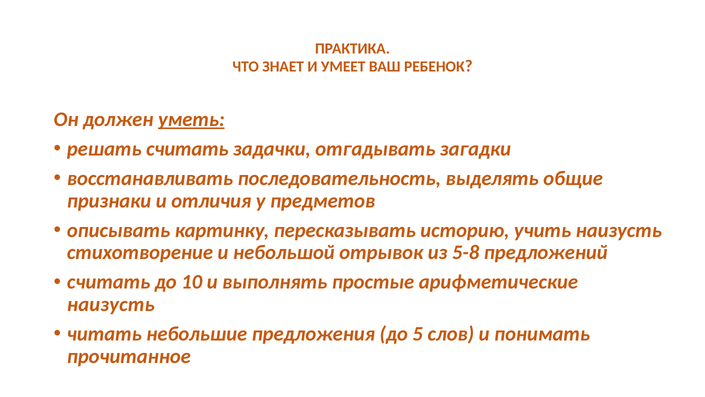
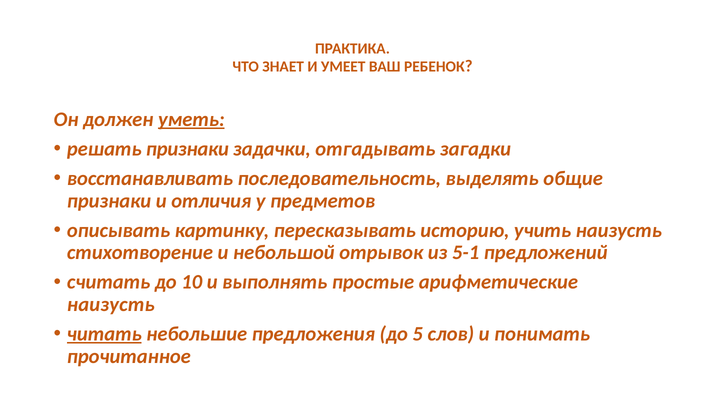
решать считать: считать -> признаки
5-8: 5-8 -> 5-1
читать underline: none -> present
